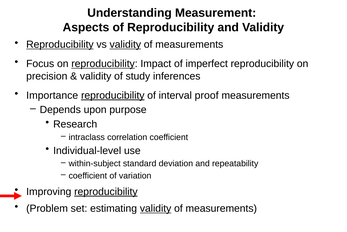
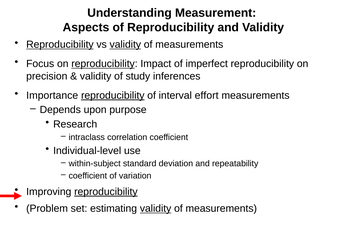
proof: proof -> effort
